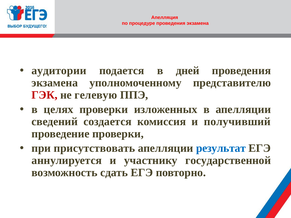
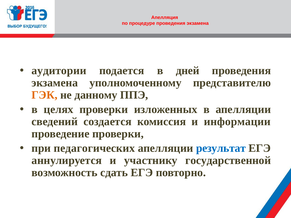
ГЭК colour: red -> orange
гелевую: гелевую -> данному
получивший: получивший -> информации
присутствовать: присутствовать -> педагогических
